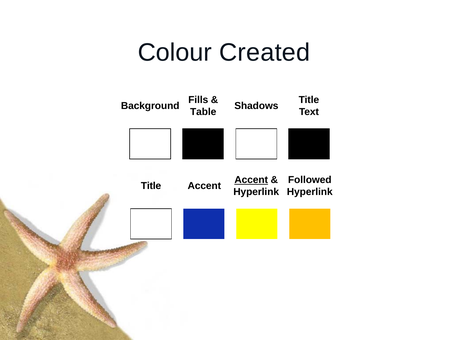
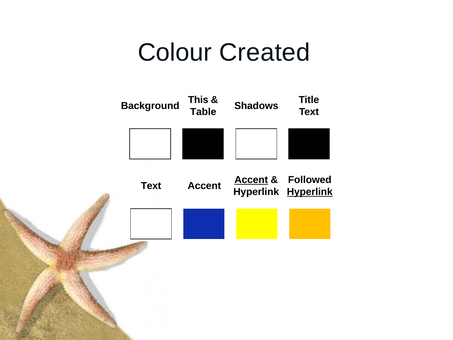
Fills: Fills -> This
Title at (151, 186): Title -> Text
Hyperlink at (310, 192) underline: none -> present
